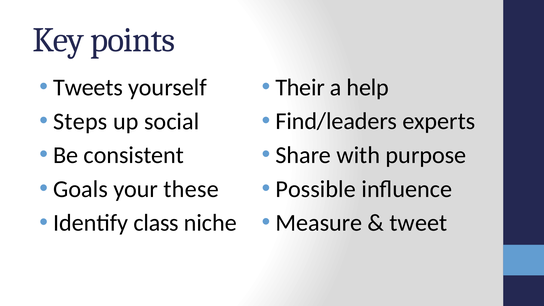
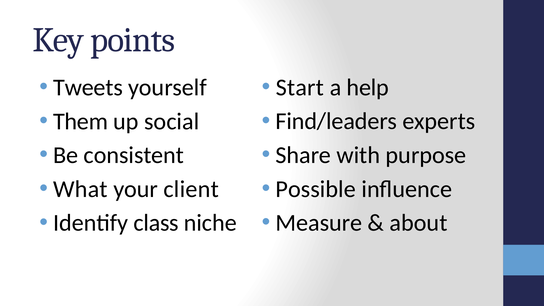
Their: Their -> Start
Steps: Steps -> Them
Goals: Goals -> What
these: these -> client
tweet: tweet -> about
